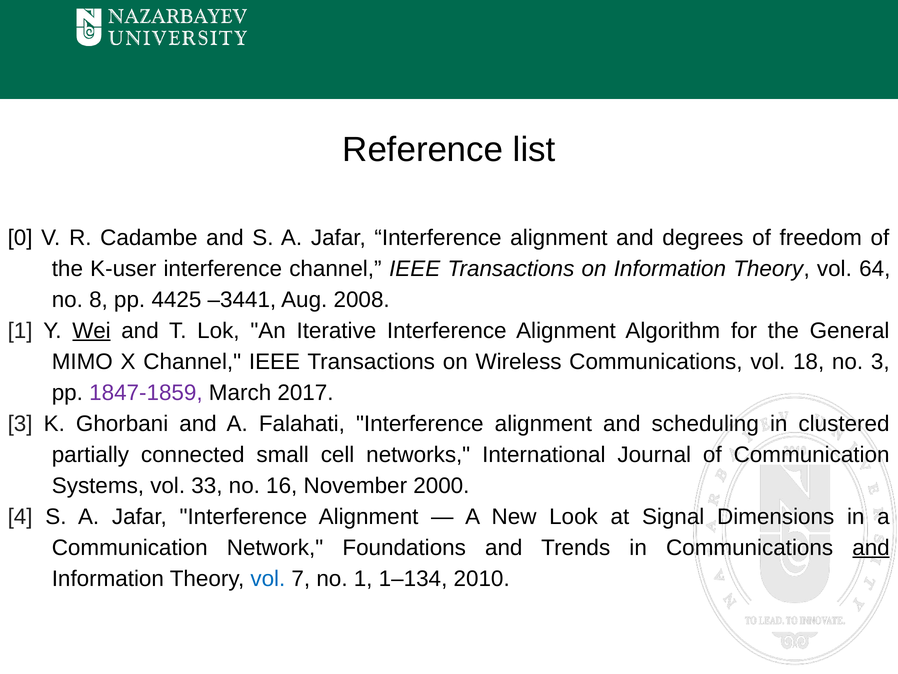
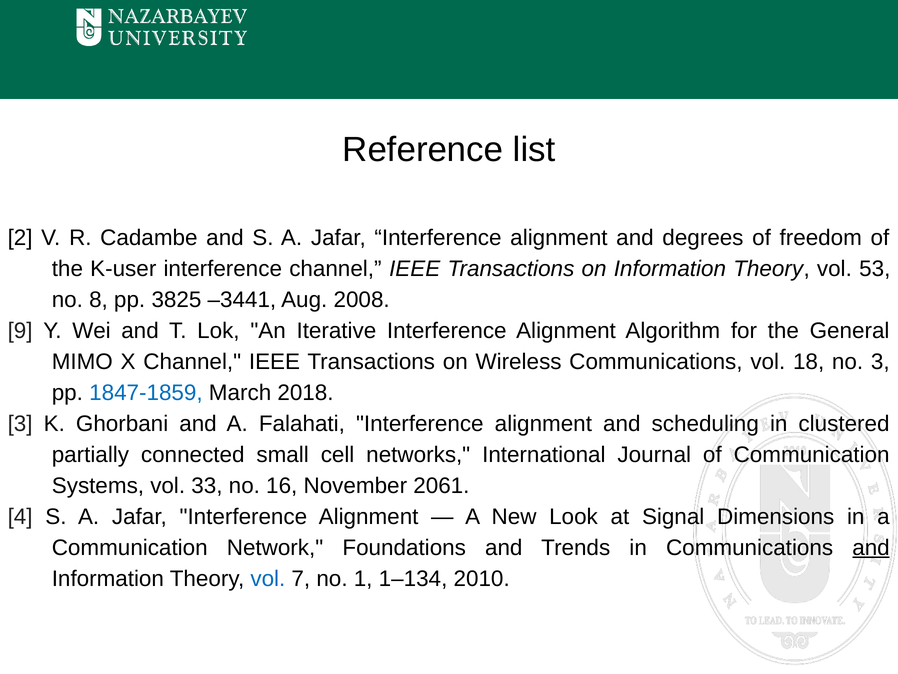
0: 0 -> 2
64: 64 -> 53
4425: 4425 -> 3825
1 at (20, 331): 1 -> 9
Wei underline: present -> none
1847-1859 colour: purple -> blue
2017: 2017 -> 2018
2000: 2000 -> 2061
